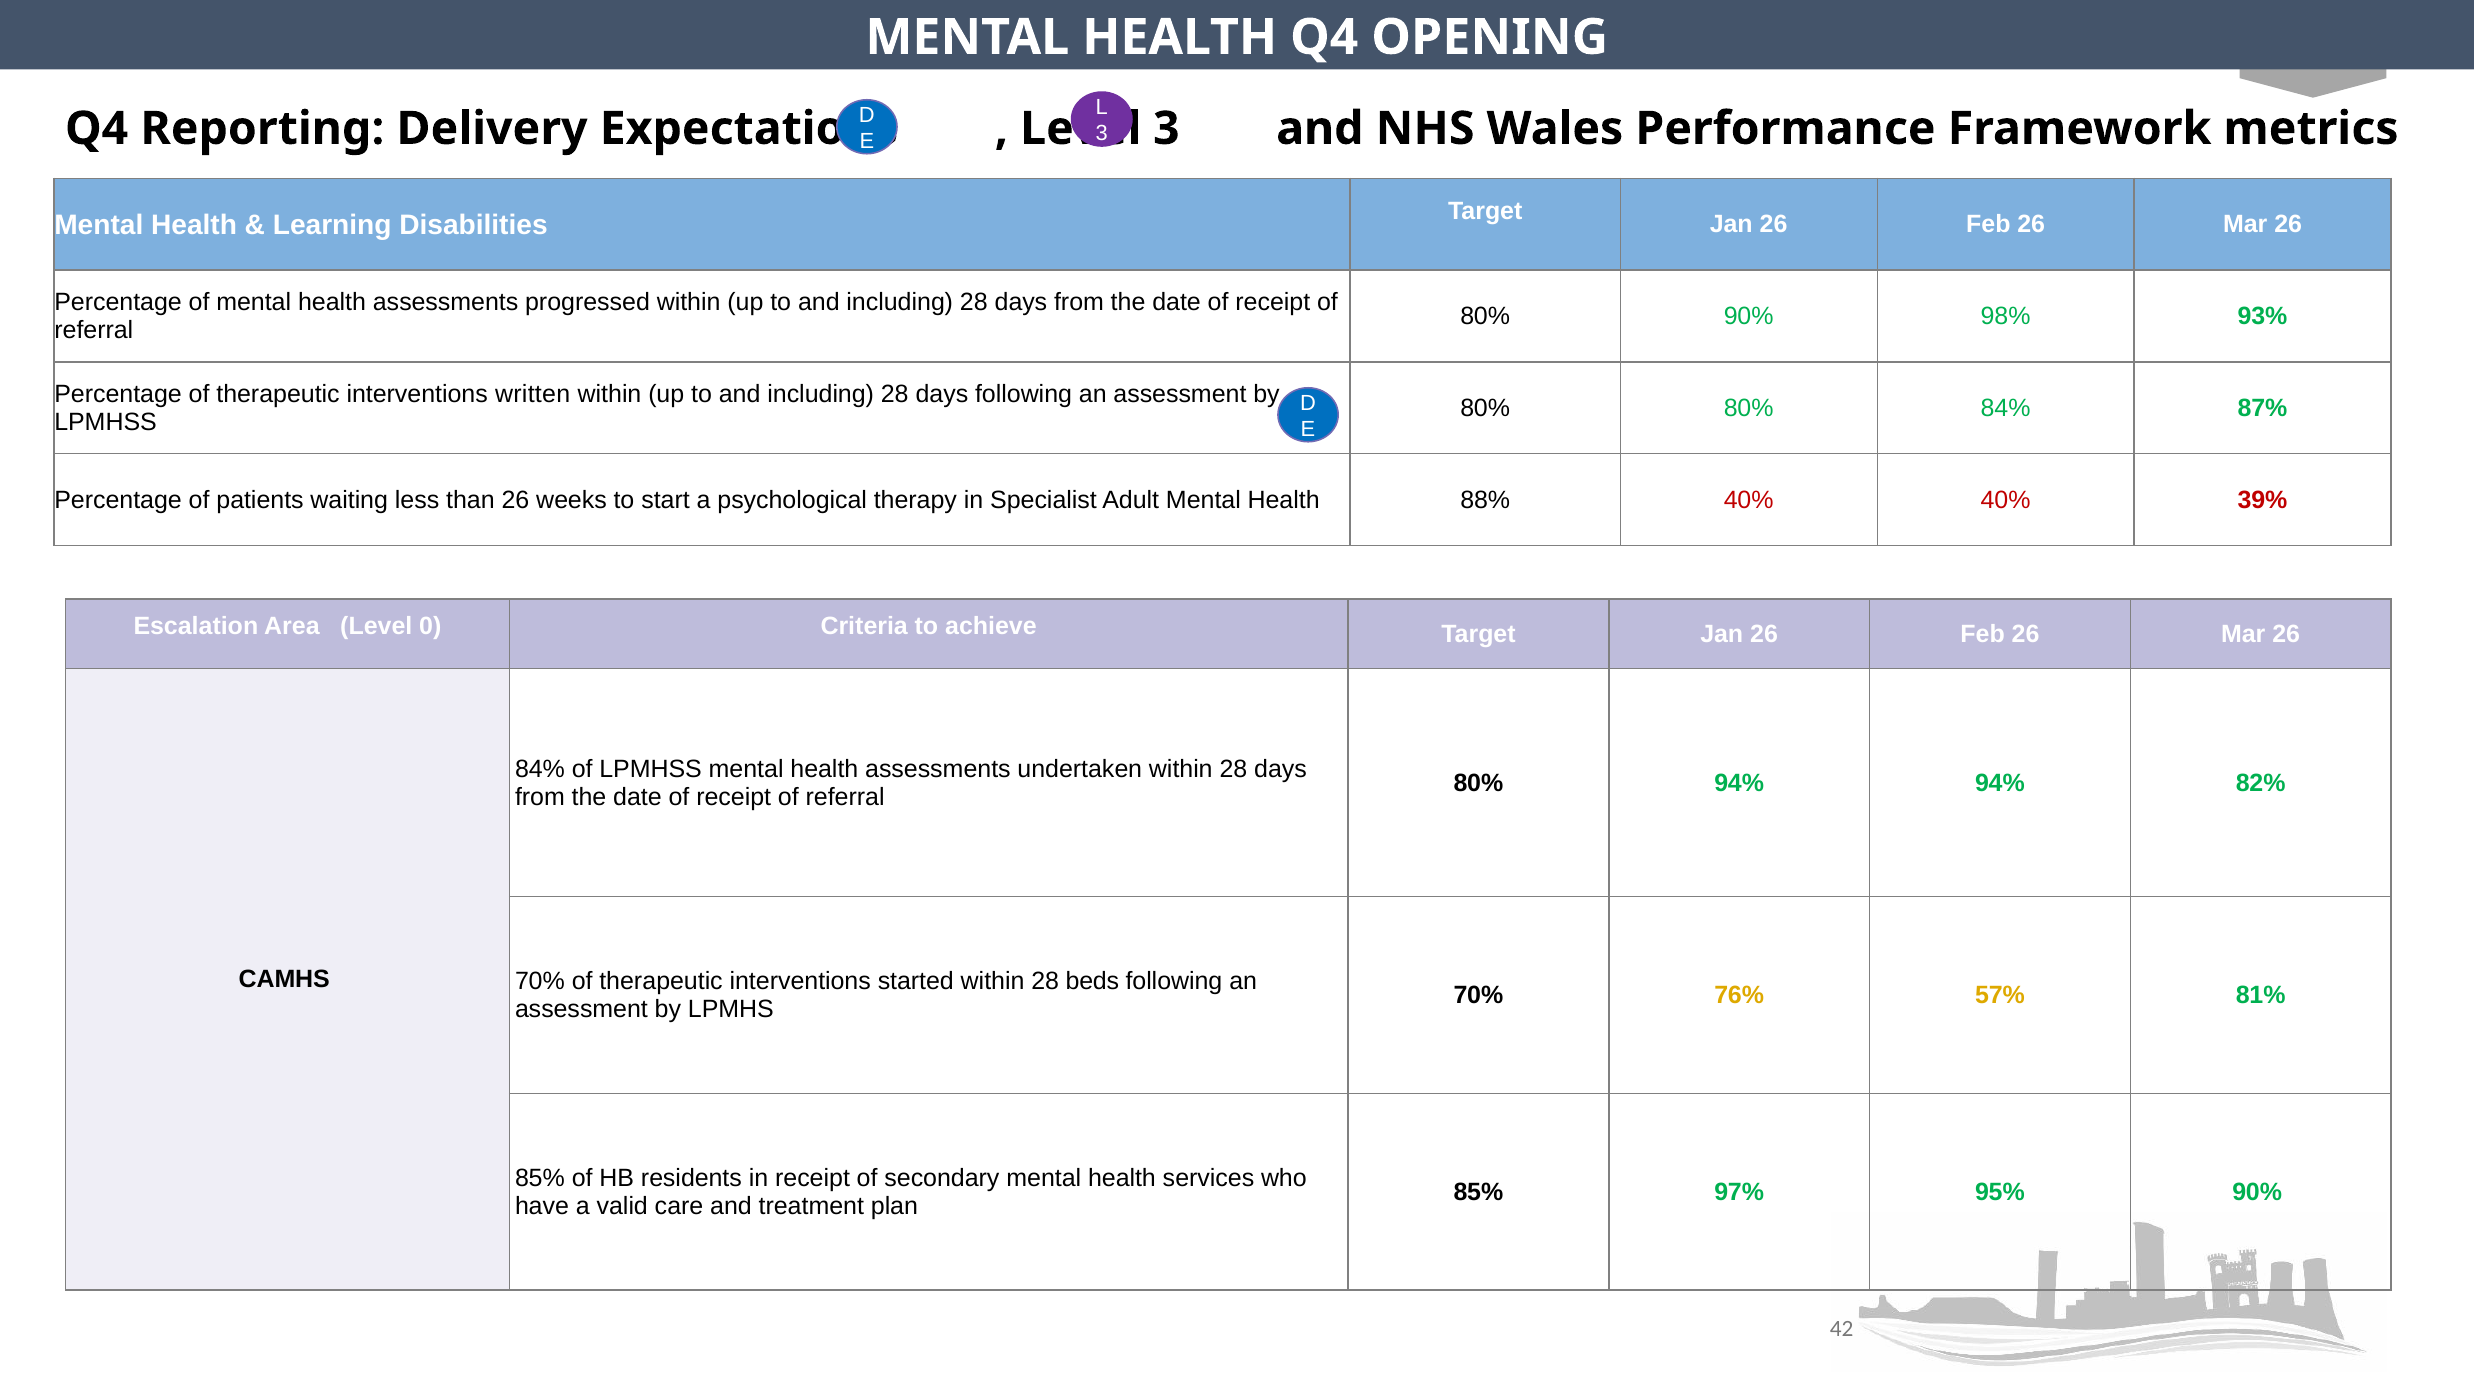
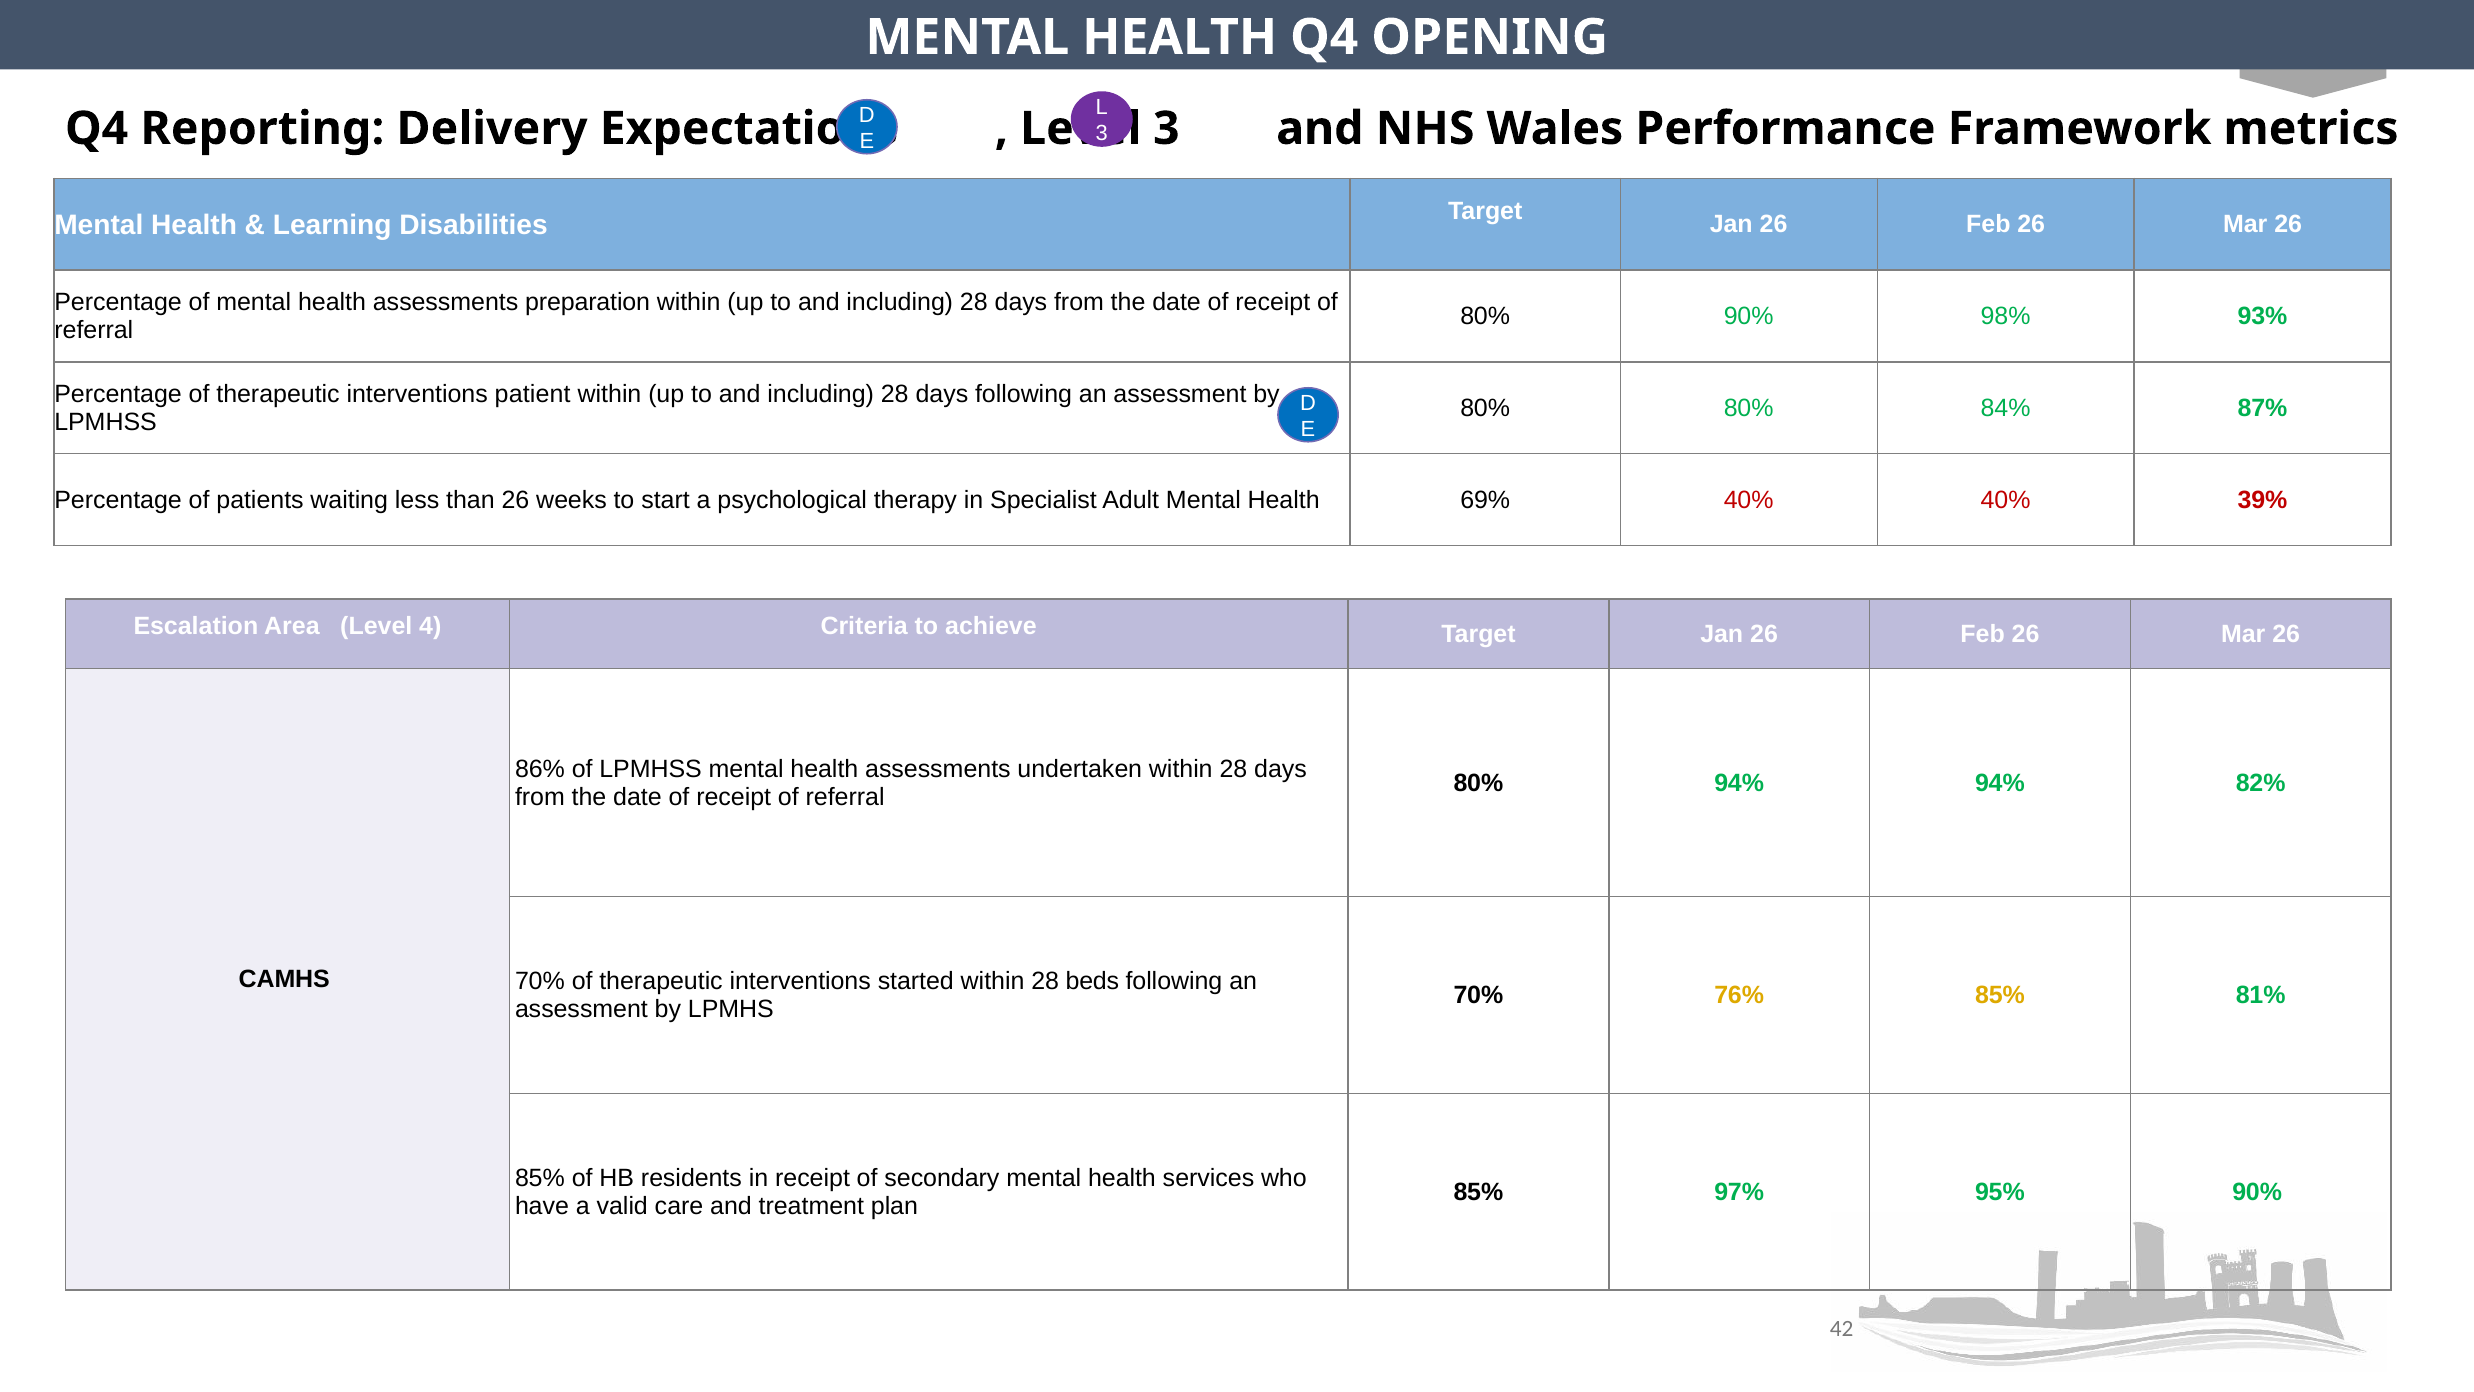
progressed: progressed -> preparation
written: written -> patient
88%: 88% -> 69%
0: 0 -> 4
84% at (540, 769): 84% -> 86%
76% 57%: 57% -> 85%
